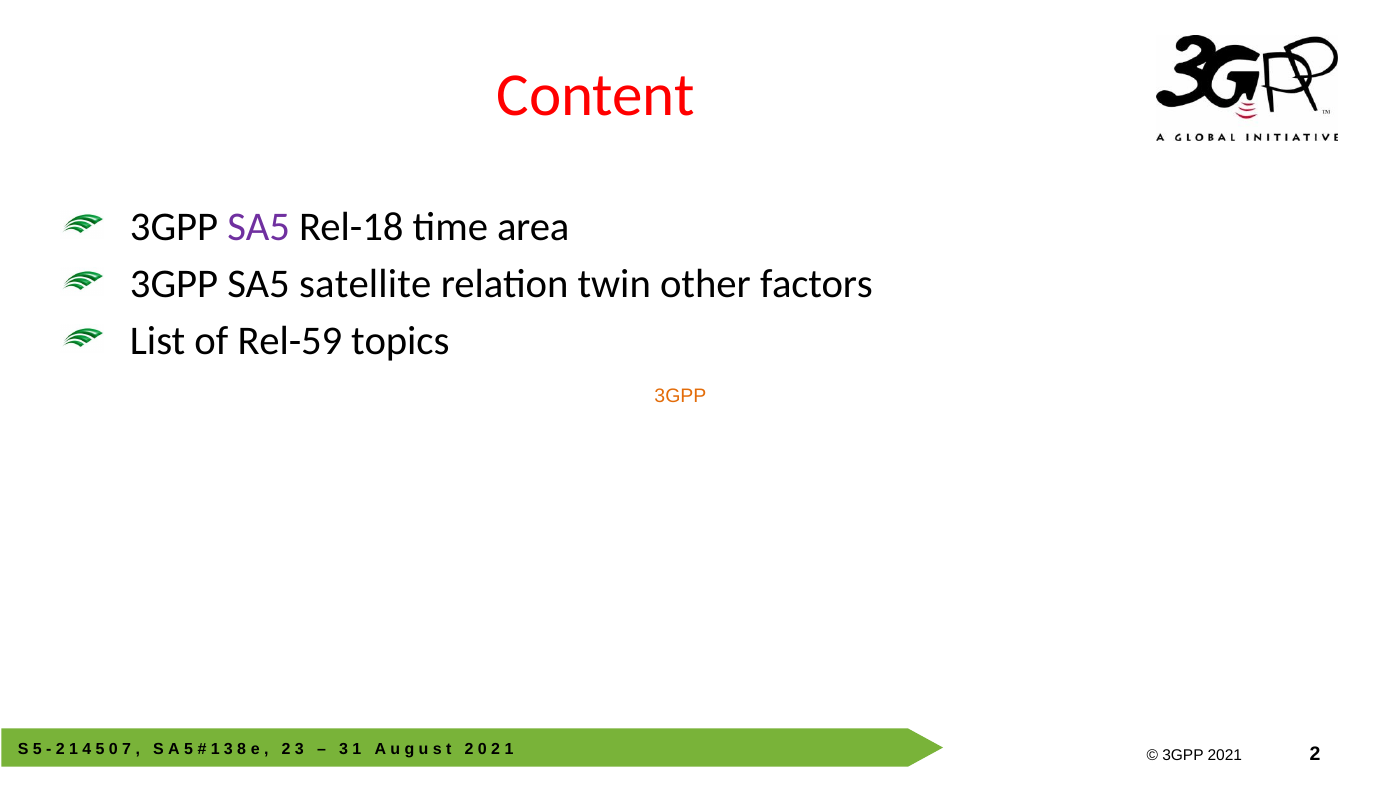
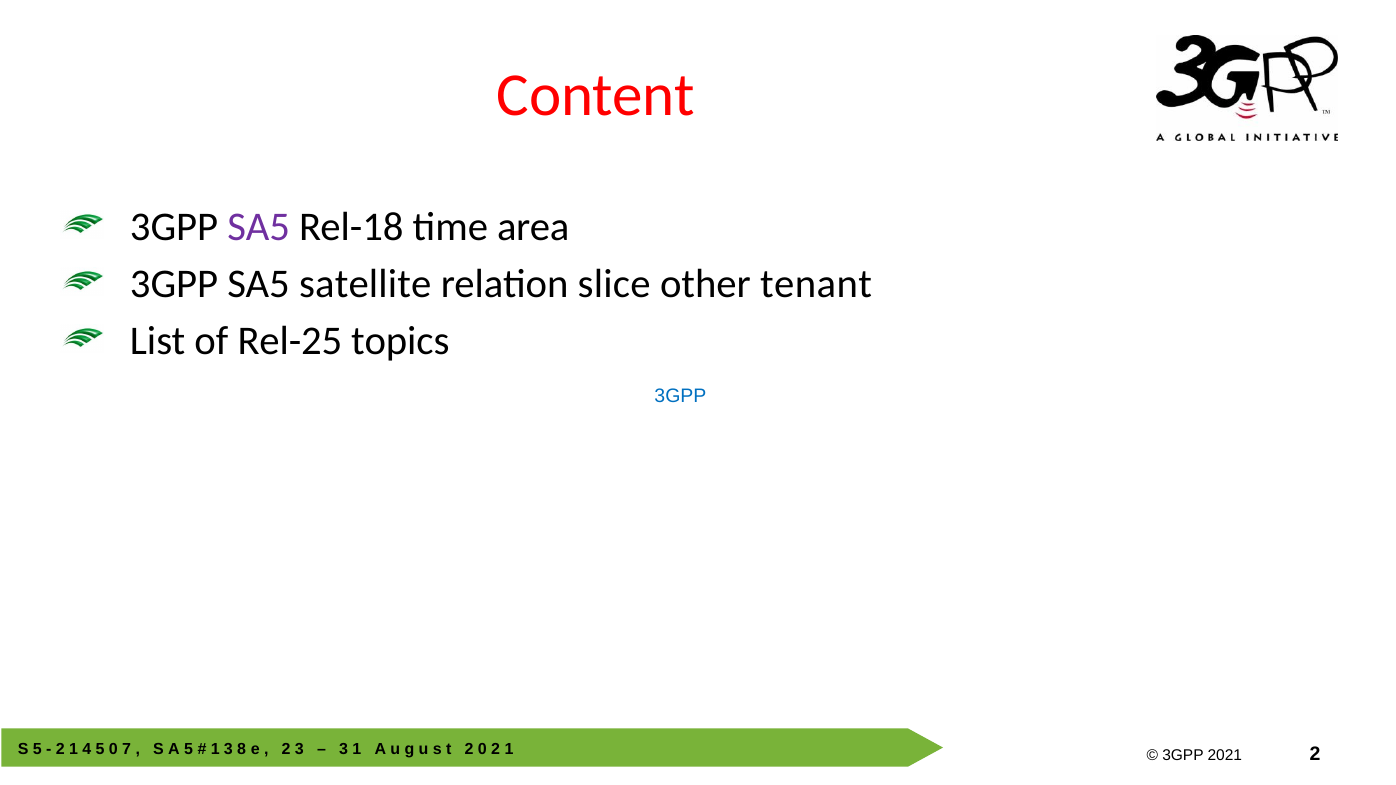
twin: twin -> slice
factors: factors -> tenant
Rel-59: Rel-59 -> Rel-25
3GPP at (680, 396) colour: orange -> blue
